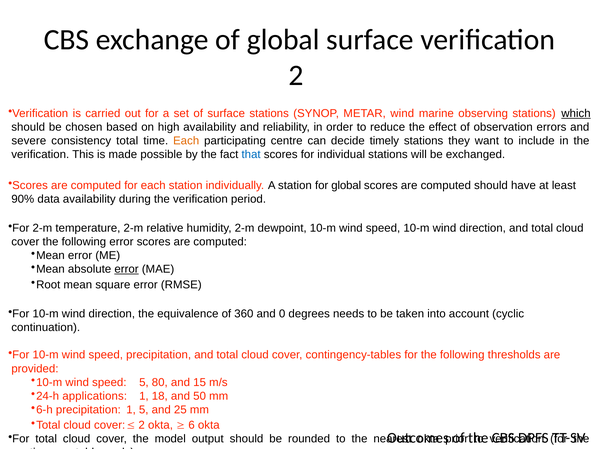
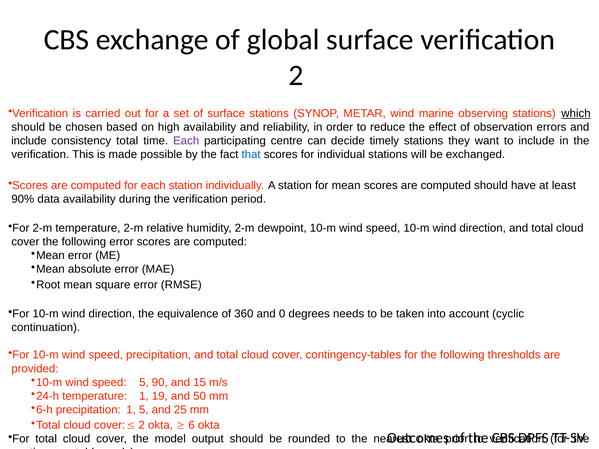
severe at (29, 141): severe -> include
Each at (186, 141) colour: orange -> purple
for global: global -> mean
error at (127, 269) underline: present -> none
80: 80 -> 90
applications at (95, 396): applications -> temperature
18: 18 -> 19
